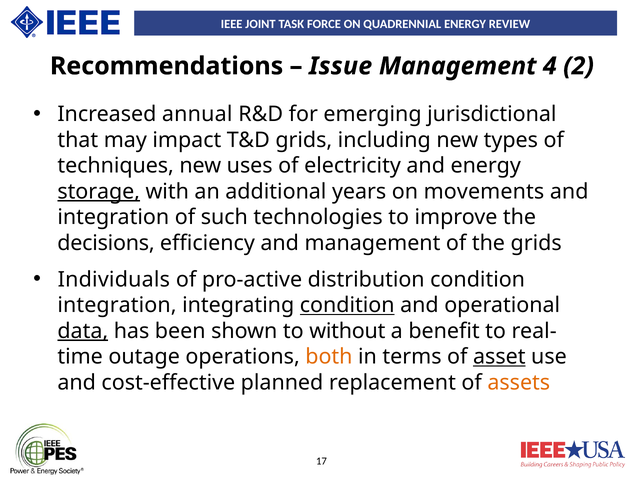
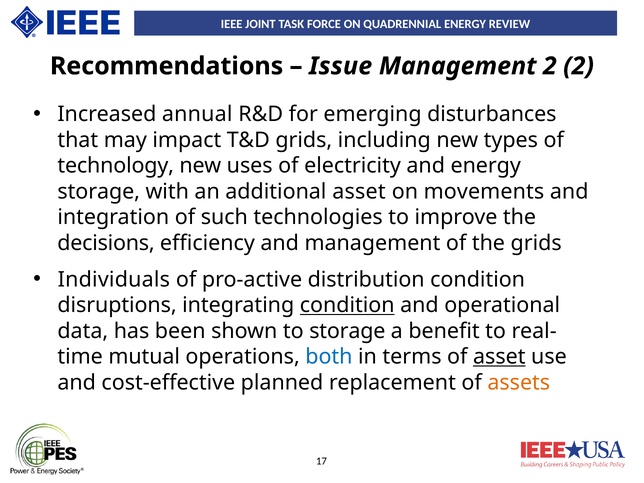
Management 4: 4 -> 2
jurisdictional: jurisdictional -> disturbances
techniques: techniques -> technology
storage at (99, 191) underline: present -> none
additional years: years -> asset
integration at (117, 305): integration -> disruptions
data underline: present -> none
to without: without -> storage
outage: outage -> mutual
both colour: orange -> blue
